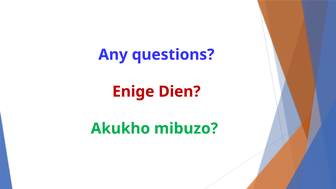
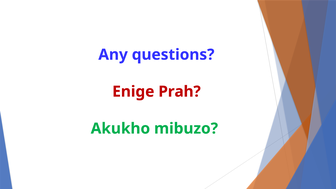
Dien: Dien -> Prah
